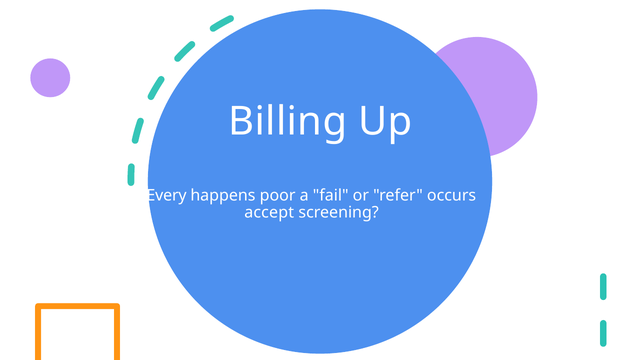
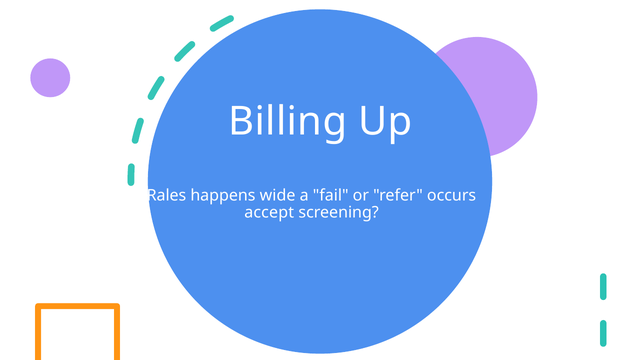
Every: Every -> Rales
poor: poor -> wide
